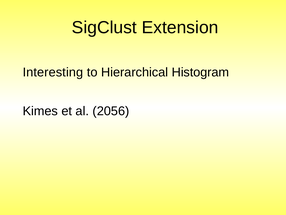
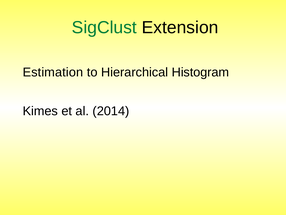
SigClust colour: black -> green
Interesting: Interesting -> Estimation
2056: 2056 -> 2014
